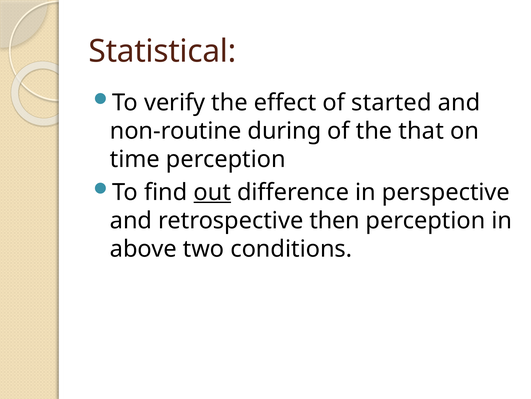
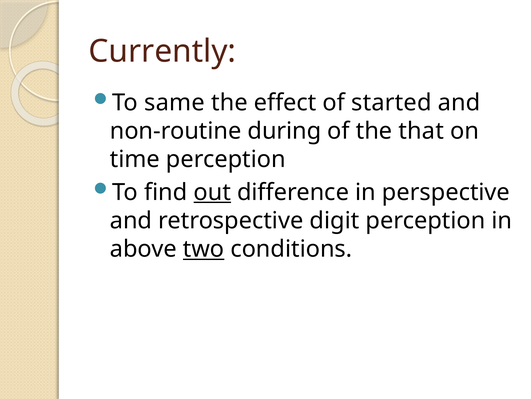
Statistical: Statistical -> Currently
verify: verify -> same
then: then -> digit
two underline: none -> present
